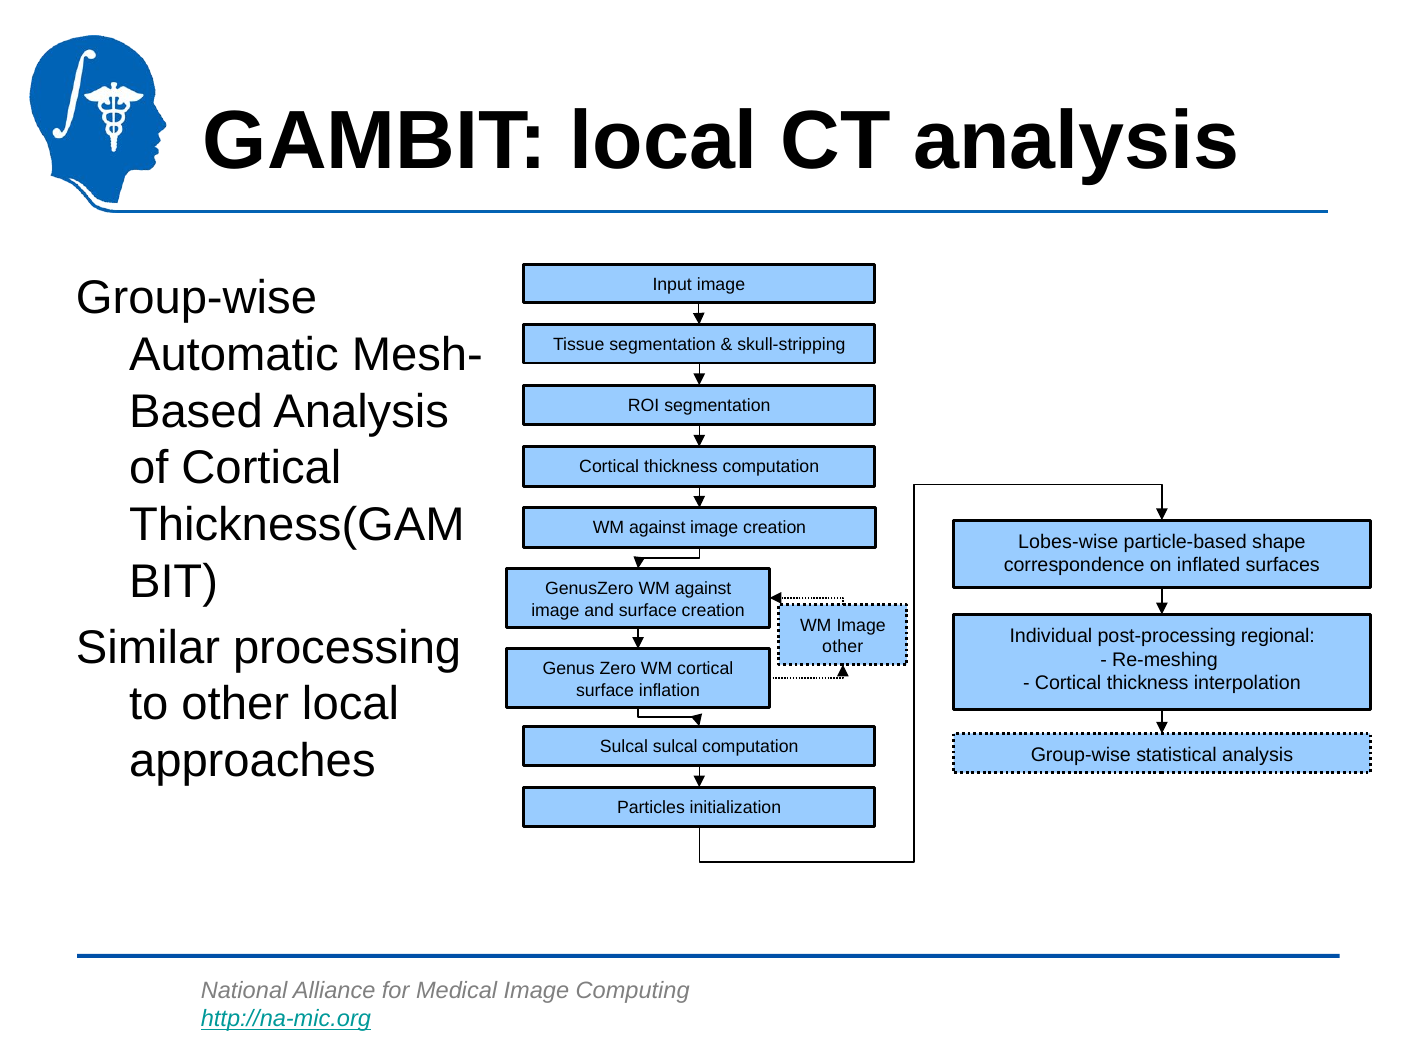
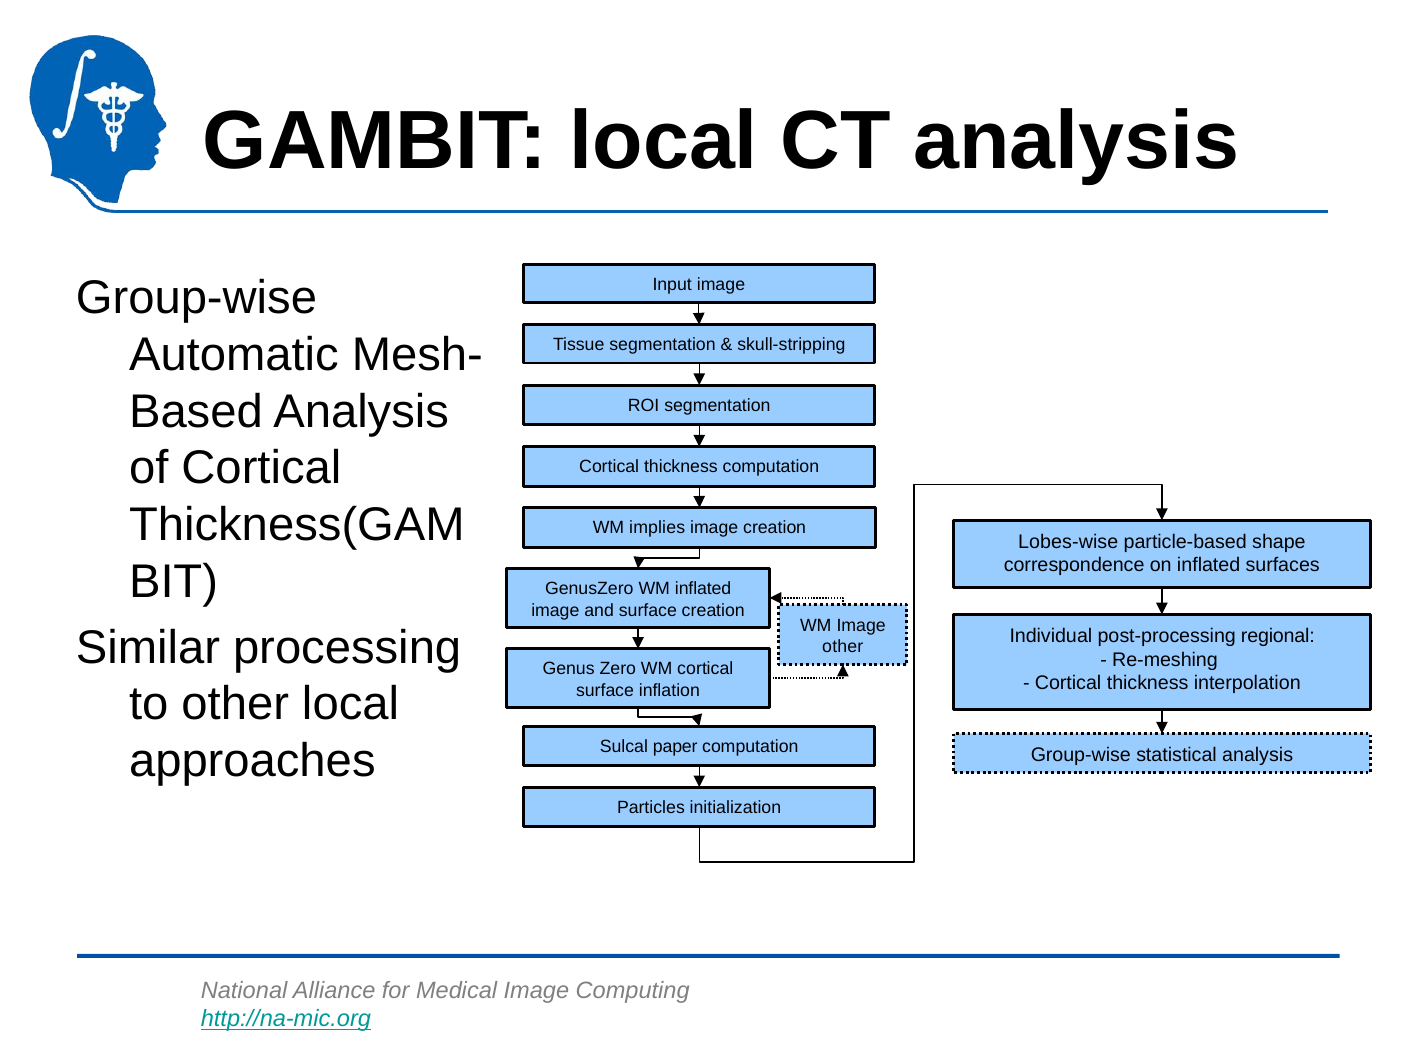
against at (657, 528): against -> implies
GenusZero WM against: against -> inflated
Sulcal sulcal: sulcal -> paper
